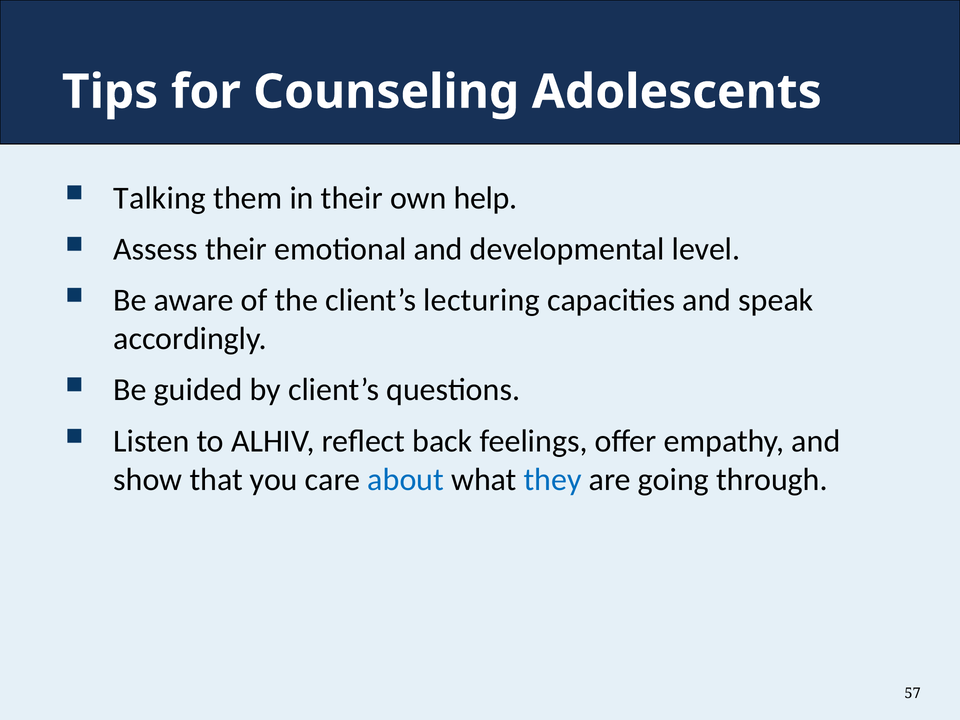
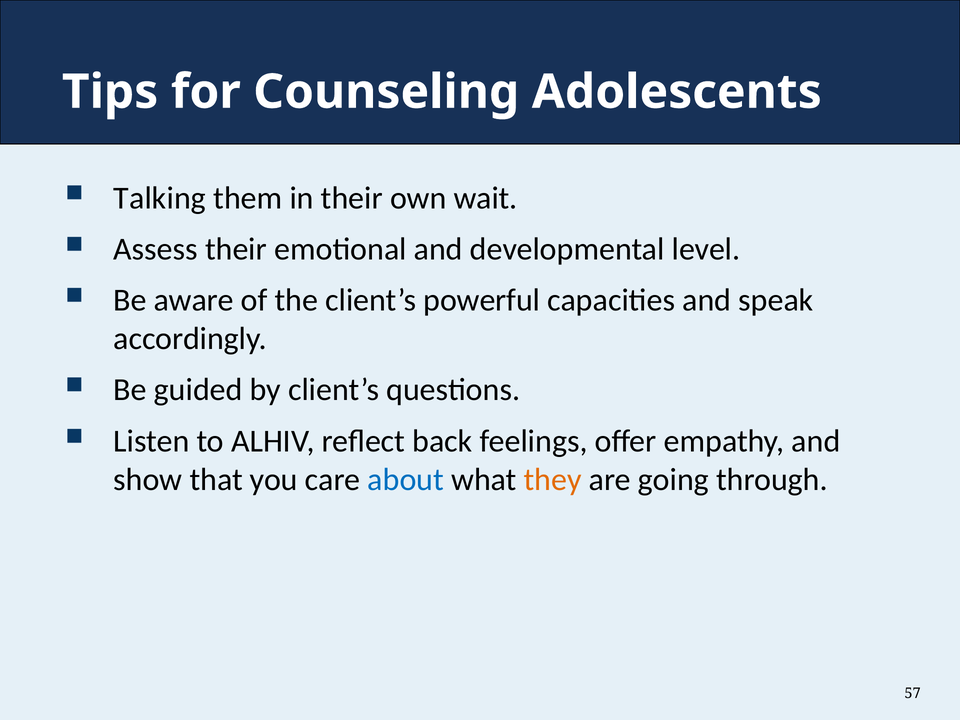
help: help -> wait
lecturing: lecturing -> powerful
they colour: blue -> orange
